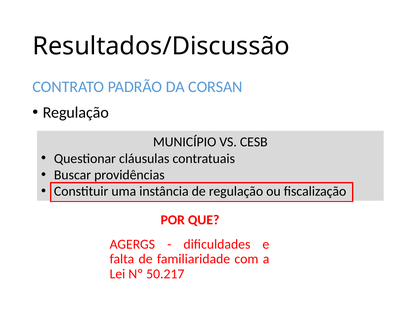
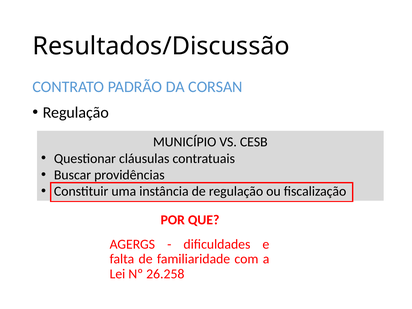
50.217: 50.217 -> 26.258
